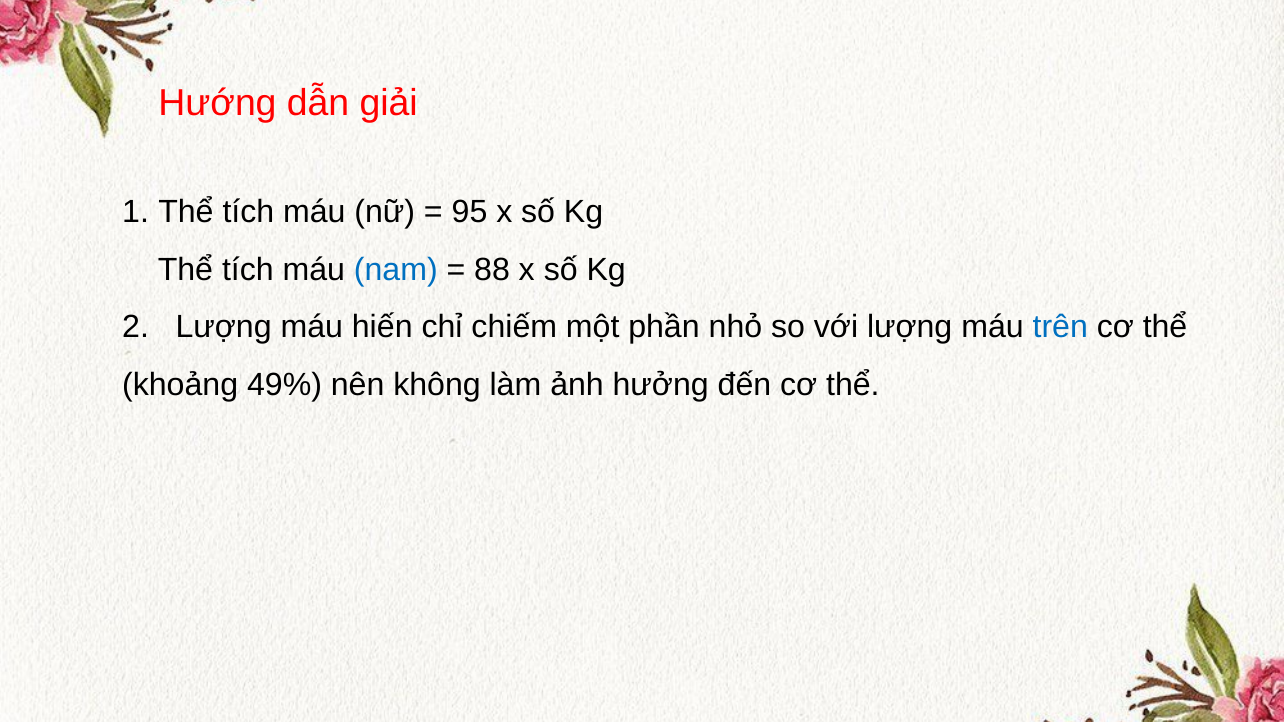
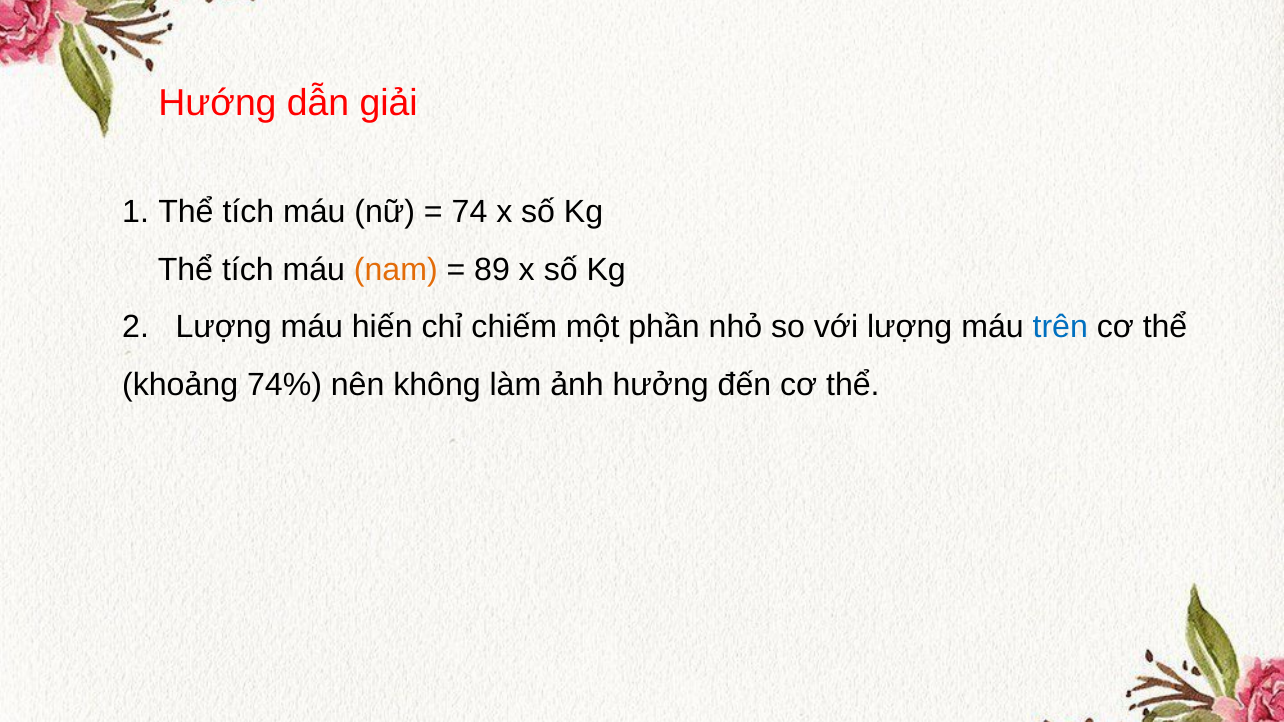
95: 95 -> 74
nam colour: blue -> orange
88: 88 -> 89
49%: 49% -> 74%
